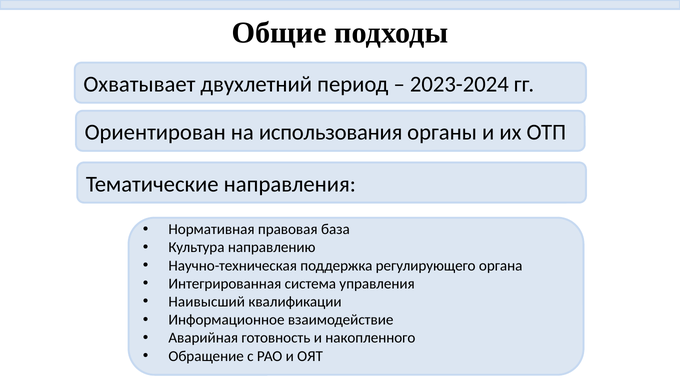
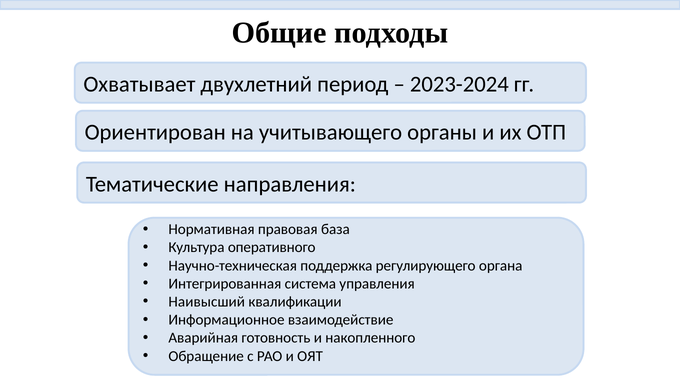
использования: использования -> учитывающего
направлению: направлению -> оперативного
